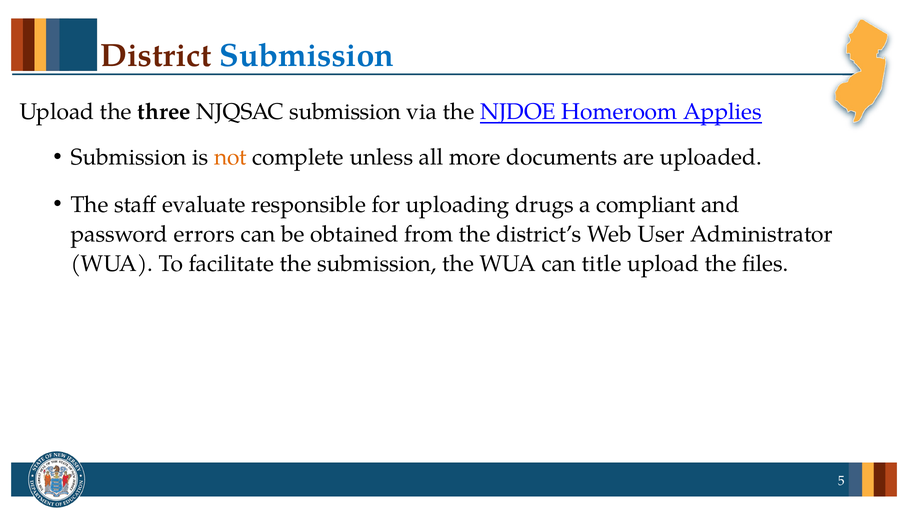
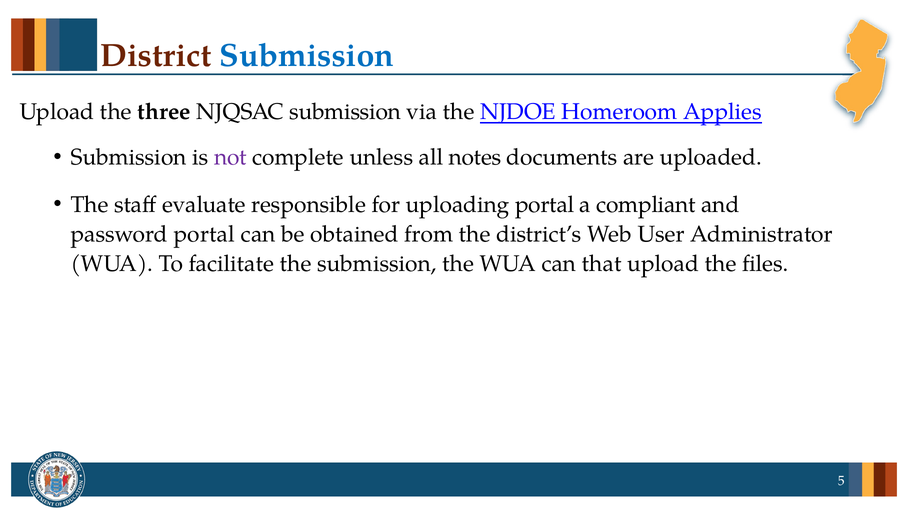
not colour: orange -> purple
more: more -> notes
uploading drugs: drugs -> portal
password errors: errors -> portal
title: title -> that
